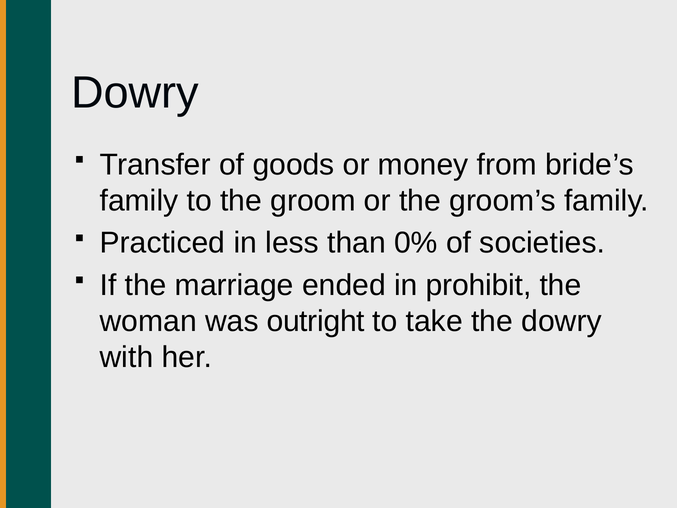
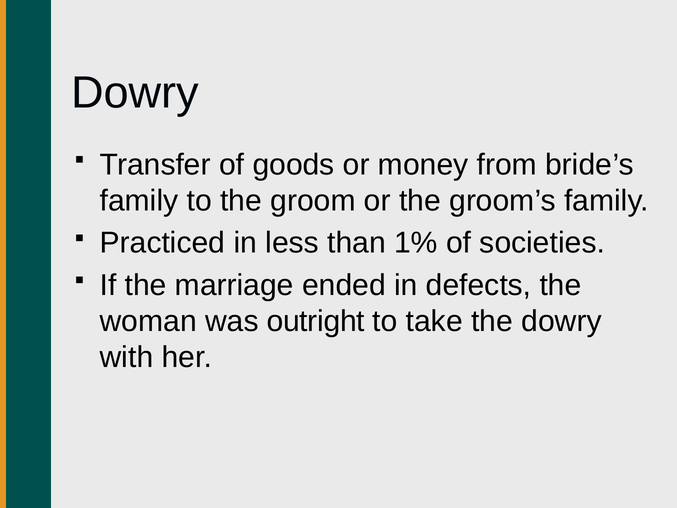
0%: 0% -> 1%
prohibit: prohibit -> defects
